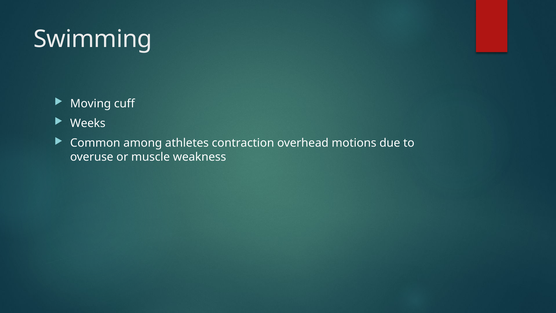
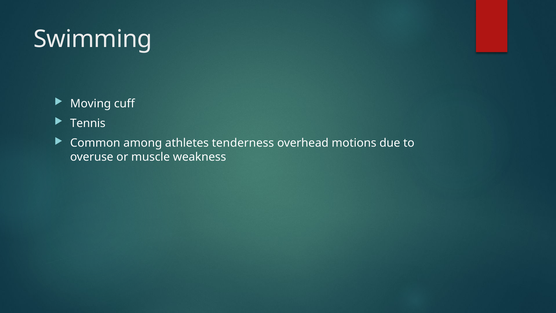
Weeks: Weeks -> Tennis
contraction: contraction -> tenderness
